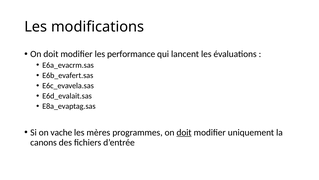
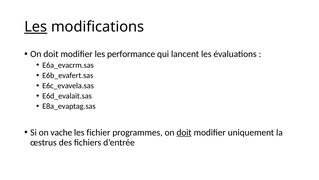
Les at (36, 27) underline: none -> present
mères: mères -> fichier
canons: canons -> œstrus
